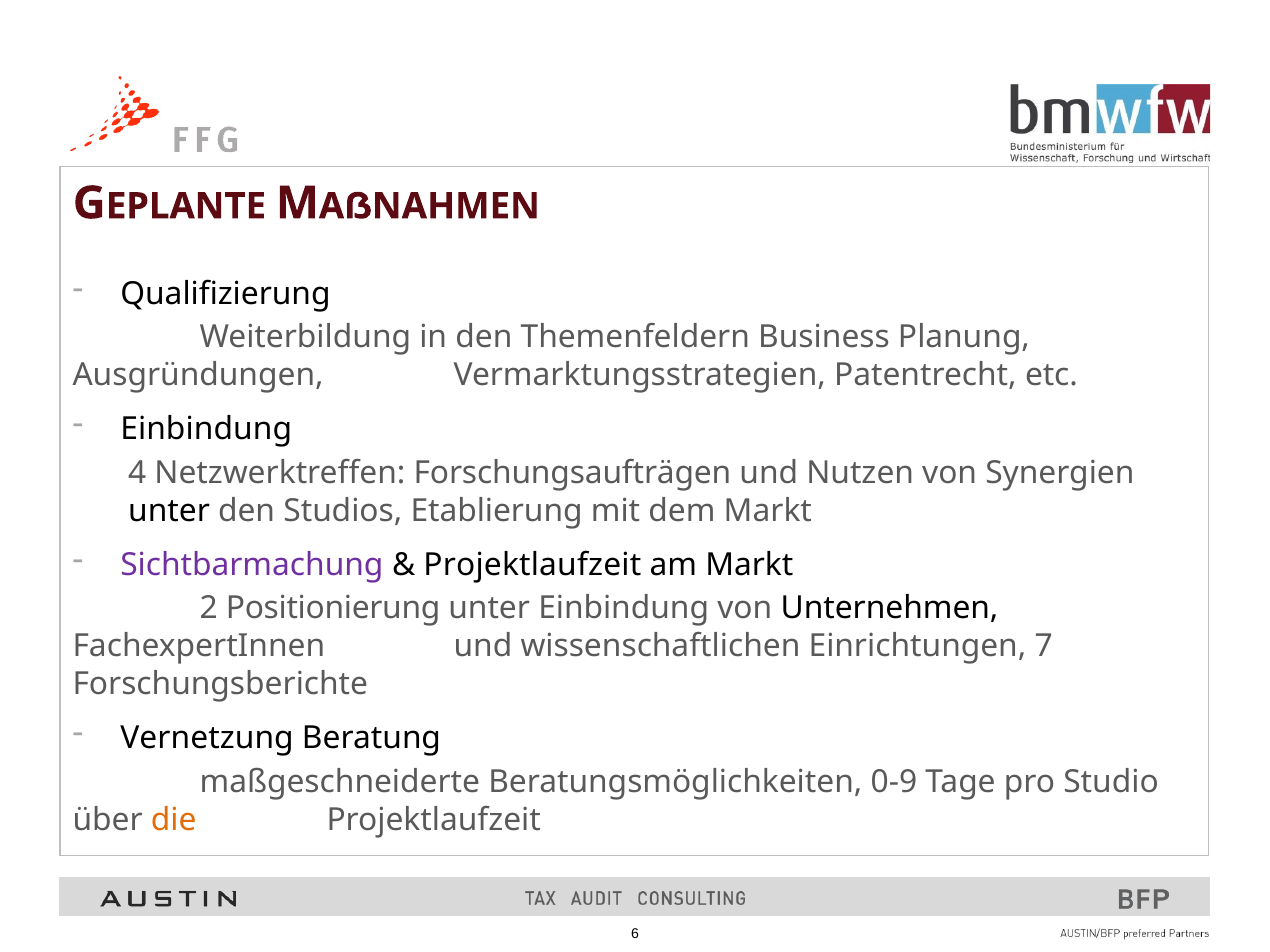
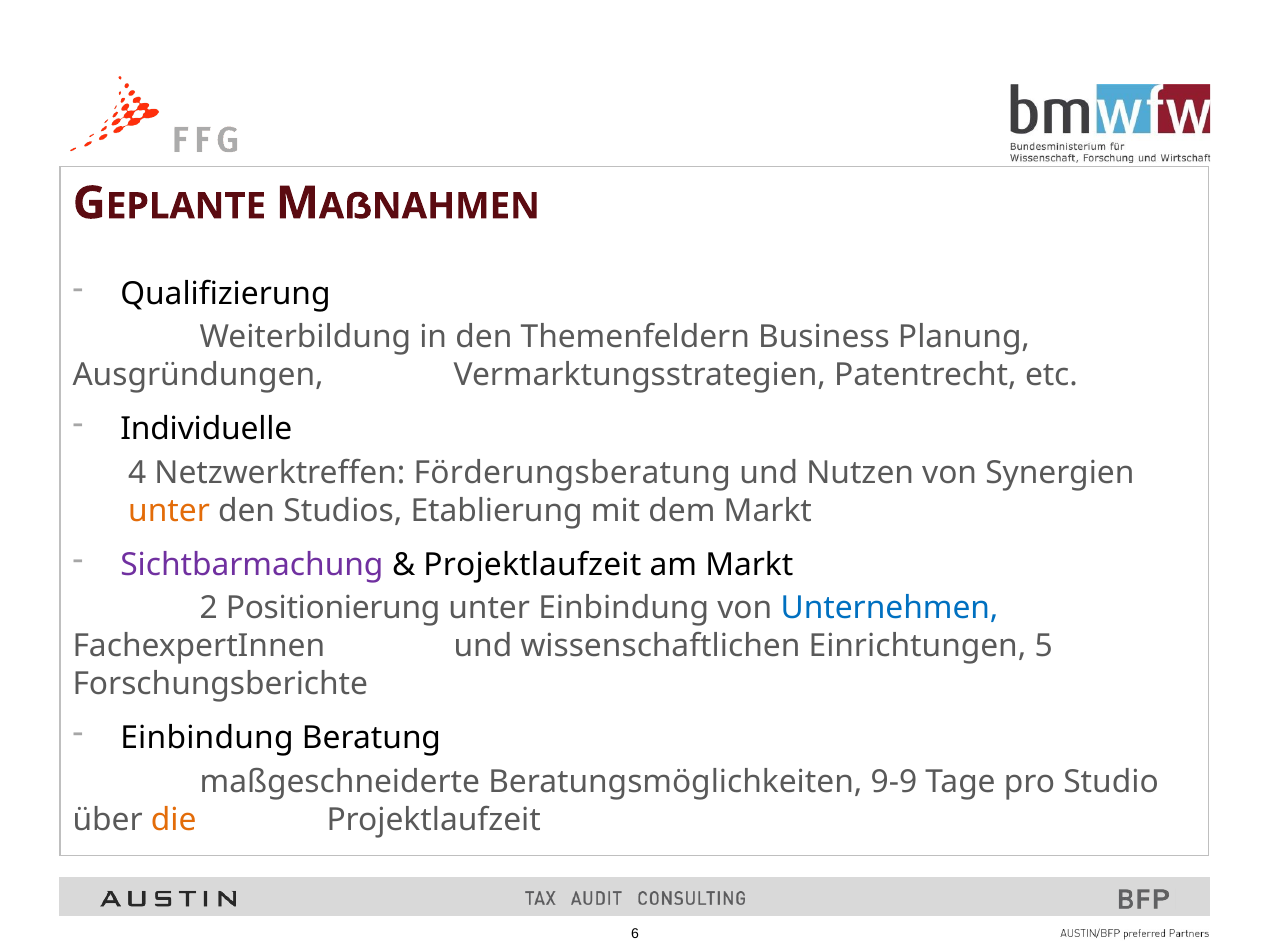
Einbindung at (206, 430): Einbindung -> Individuelle
Forschungsaufträgen: Forschungsaufträgen -> Förderungsberatung
unter at (169, 511) colour: black -> orange
Unternehmen colour: black -> blue
7: 7 -> 5
Vernetzung at (207, 739): Vernetzung -> Einbindung
0-9: 0-9 -> 9-9
